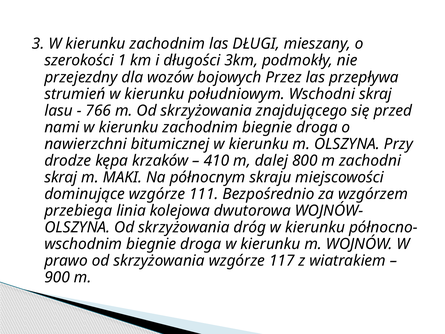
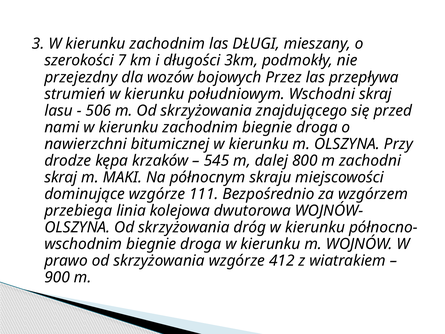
1: 1 -> 7
766: 766 -> 506
410: 410 -> 545
117: 117 -> 412
